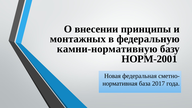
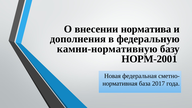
принципы: принципы -> норматива
монтажных: монтажных -> дополнения
